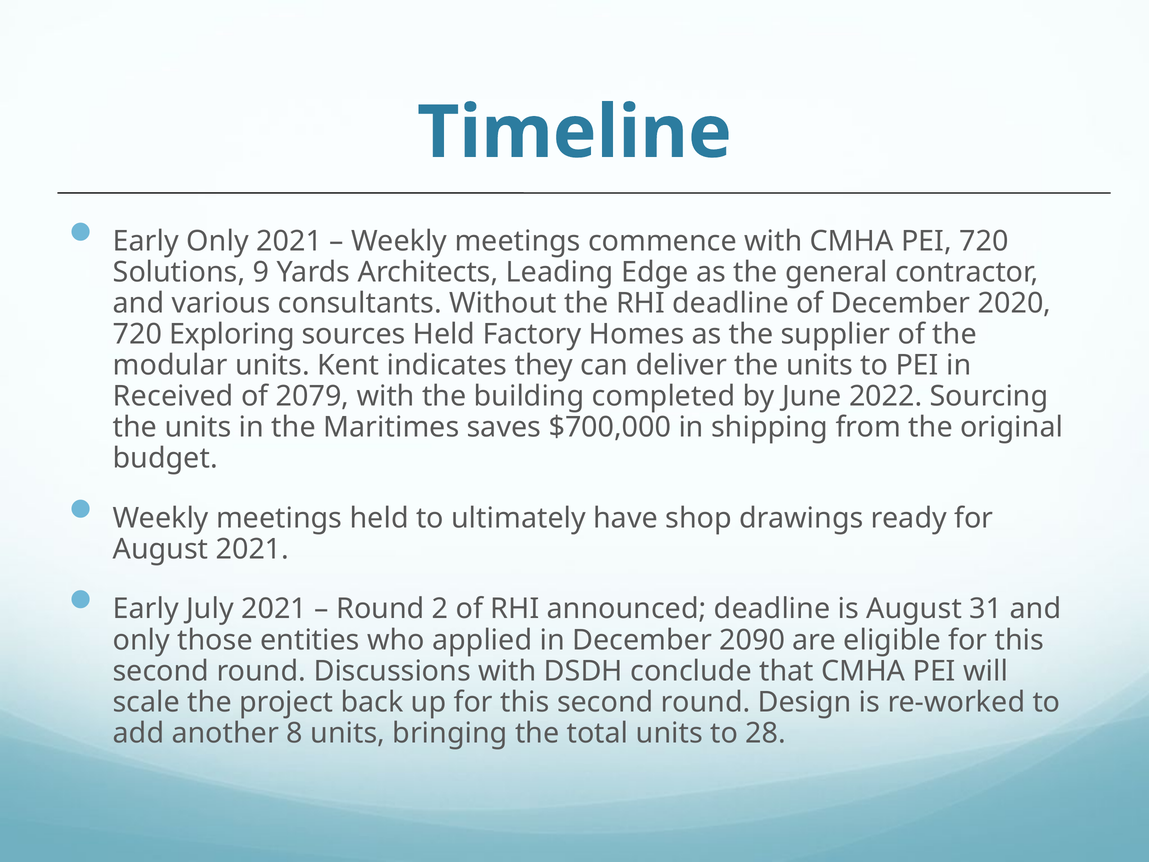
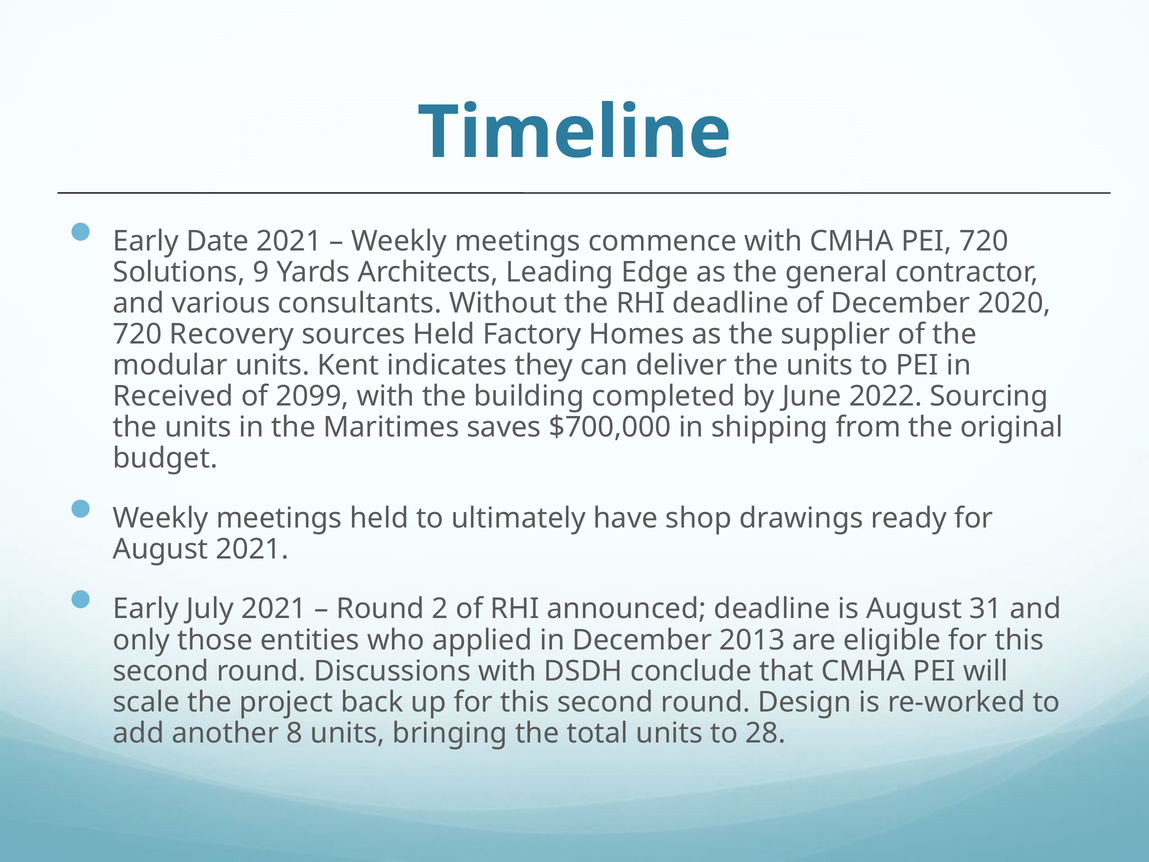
Early Only: Only -> Date
Exploring: Exploring -> Recovery
2079: 2079 -> 2099
2090: 2090 -> 2013
